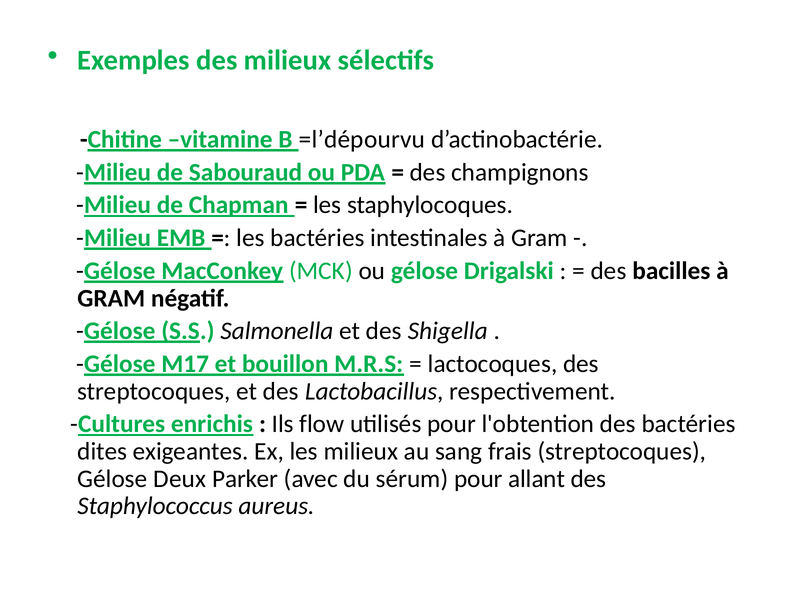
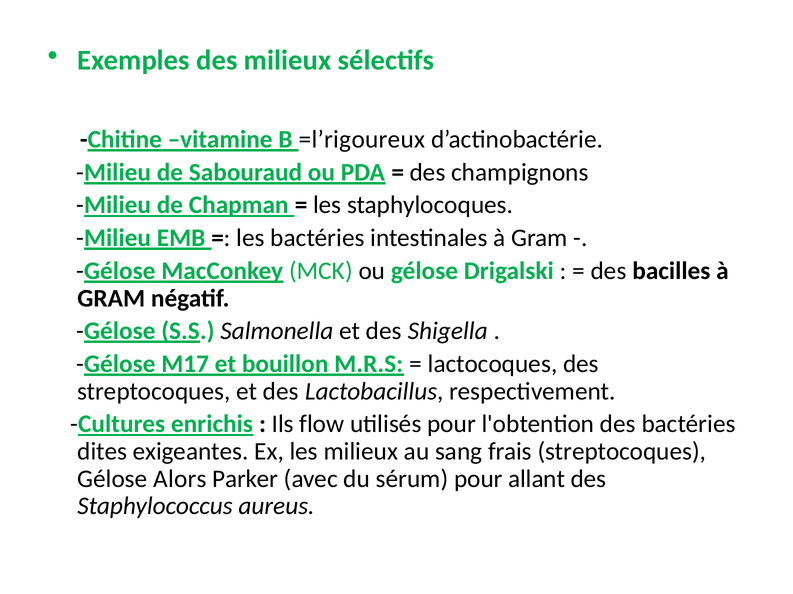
=l’dépourvu: =l’dépourvu -> =l’rigoureux
Deux: Deux -> Alors
